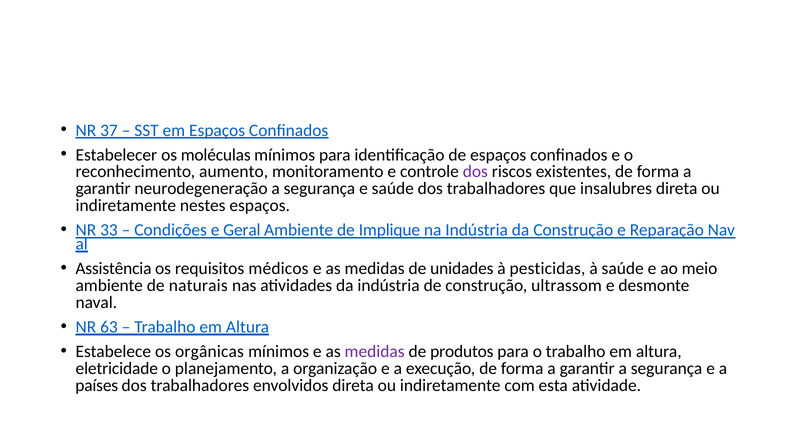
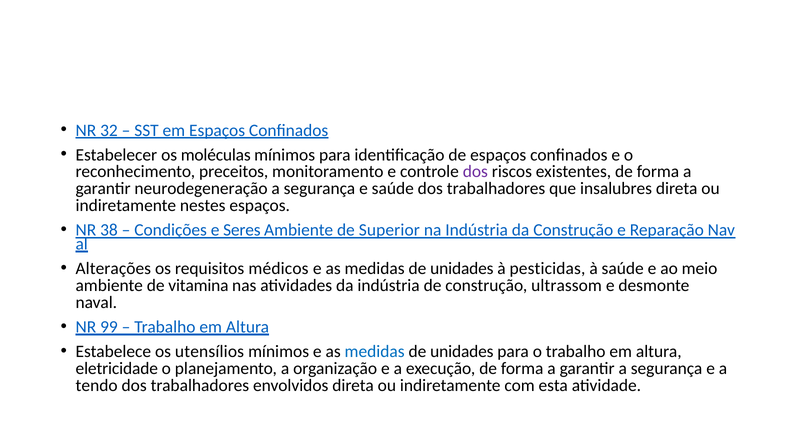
37: 37 -> 32
aumento: aumento -> preceitos
33: 33 -> 38
Geral: Geral -> Seres
Implique: Implique -> Superior
Assistência: Assistência -> Alterações
naturais: naturais -> vitamina
63: 63 -> 99
orgânicas: orgânicas -> utensílios
medidas at (375, 351) colour: purple -> blue
produtos at (462, 351): produtos -> unidades
países: países -> tendo
